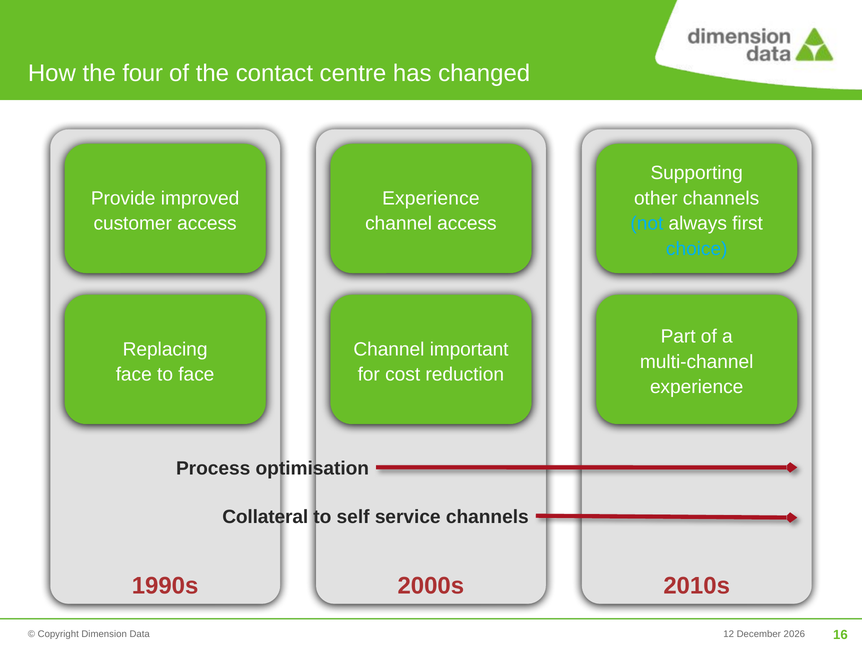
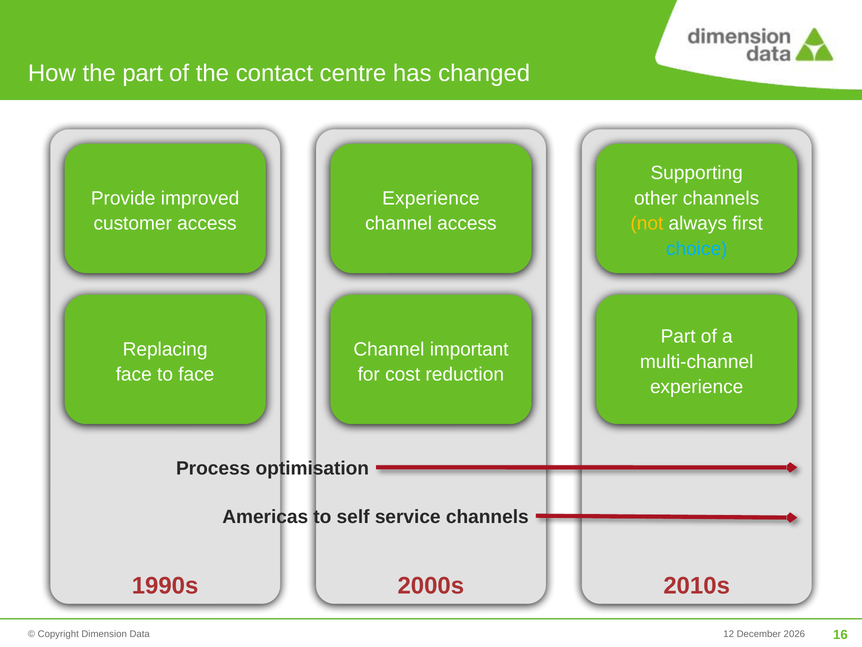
the four: four -> part
not colour: light blue -> yellow
Collateral: Collateral -> Americas
